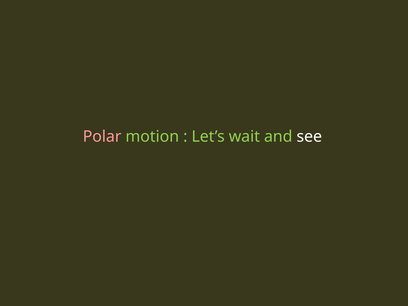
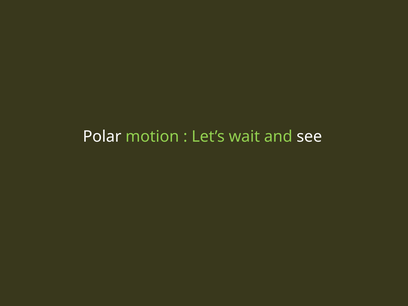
Polar colour: pink -> white
